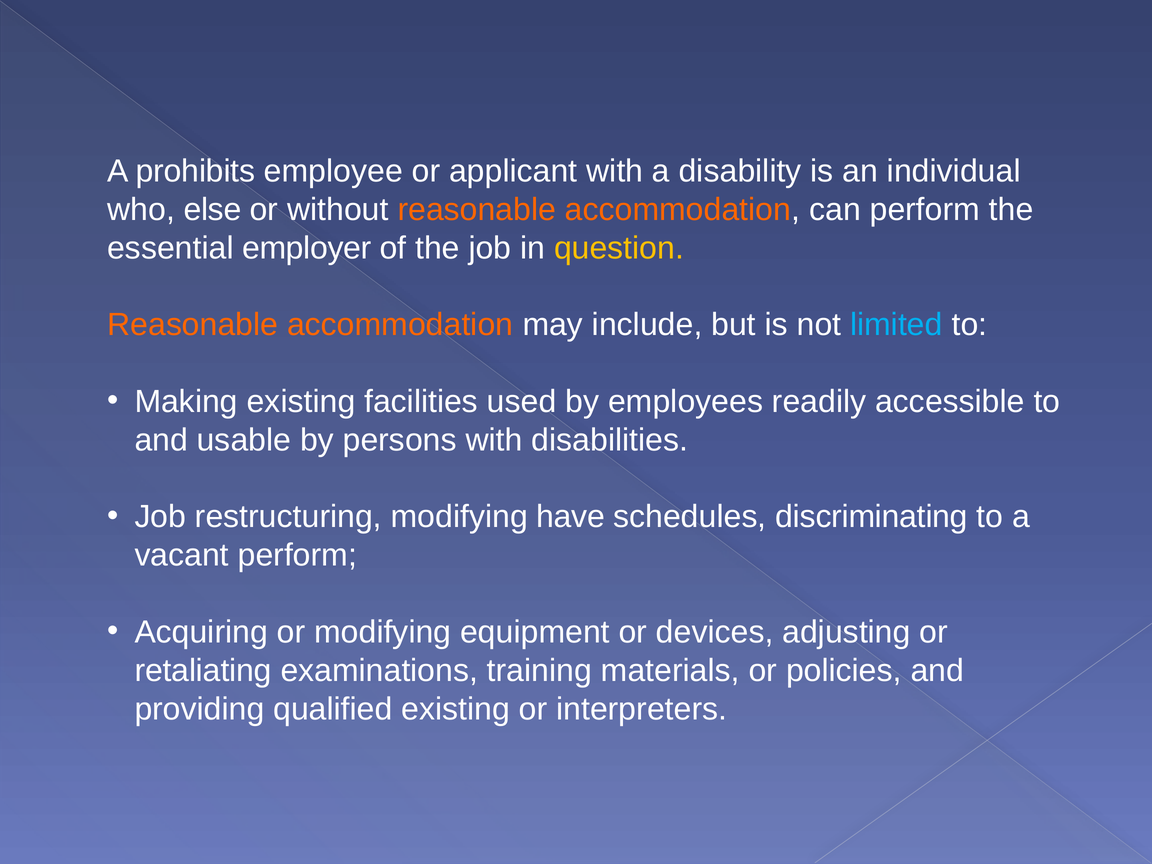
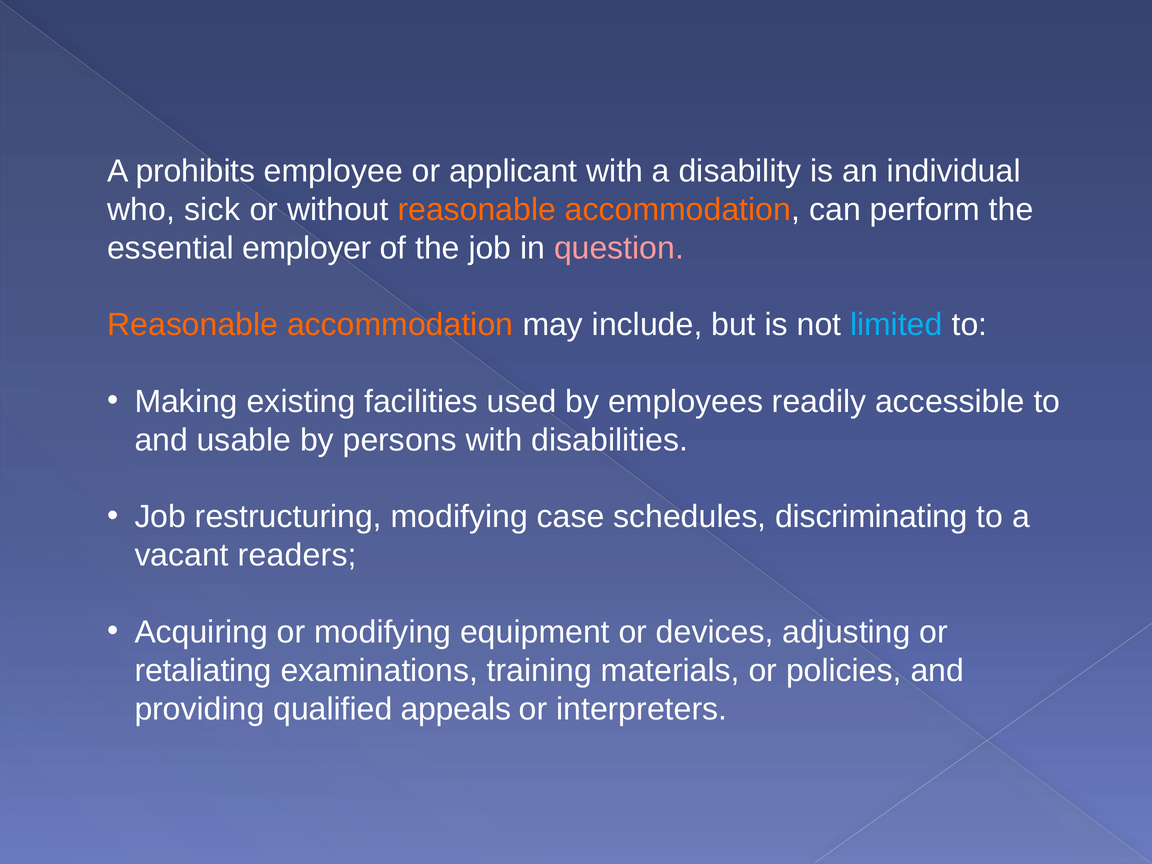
else: else -> sick
question colour: yellow -> pink
have: have -> case
vacant perform: perform -> readers
qualified existing: existing -> appeals
